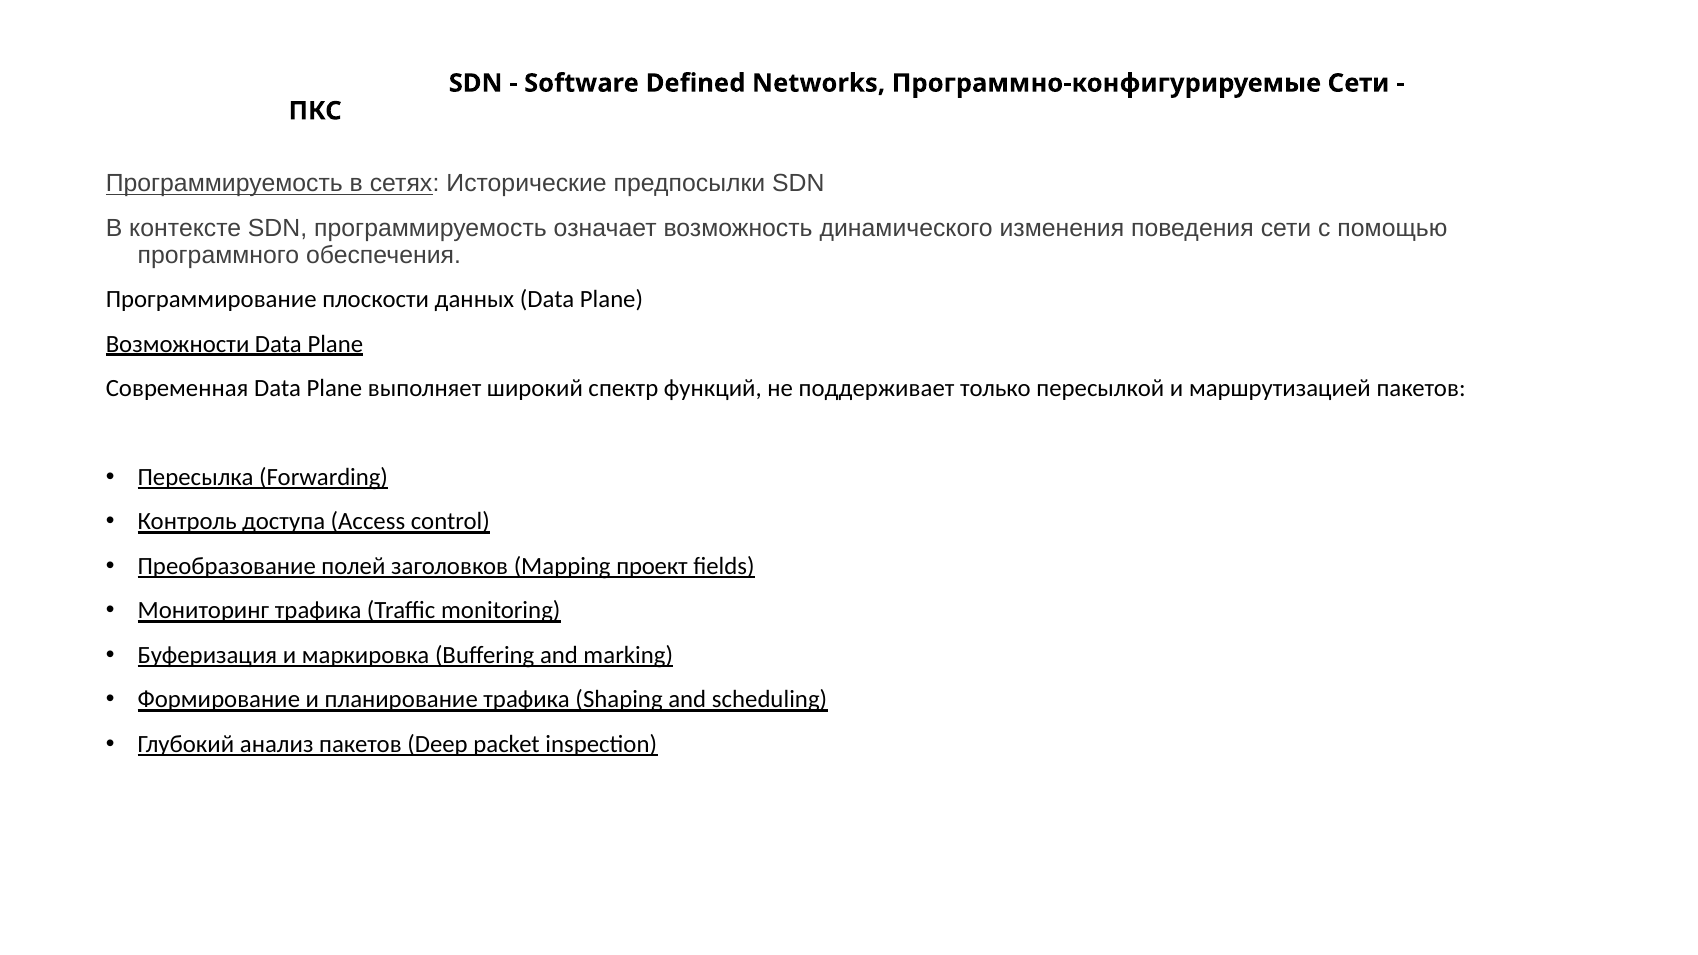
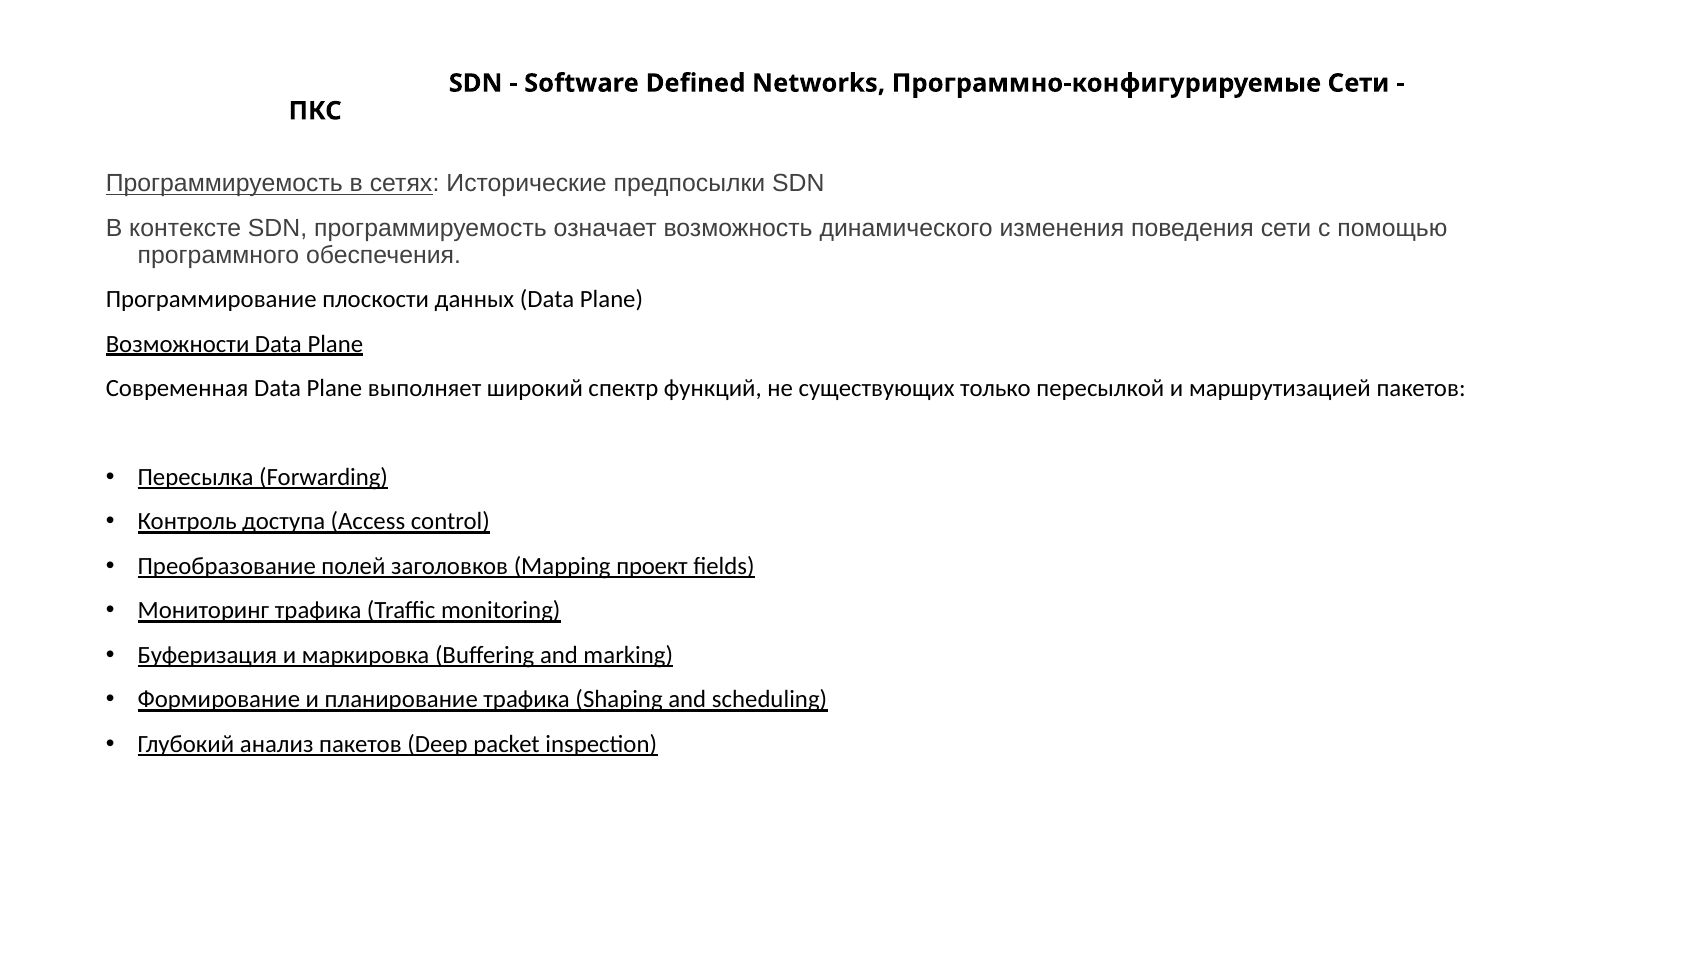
поддерживает: поддерживает -> существующих
